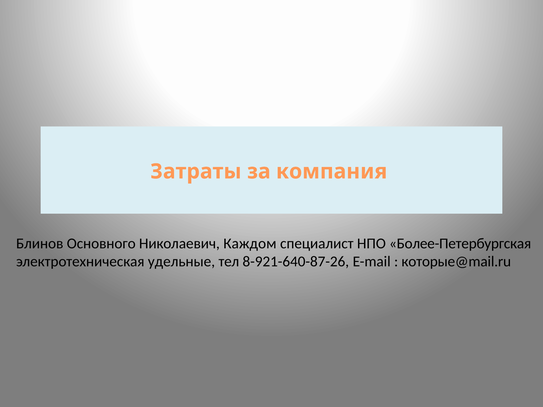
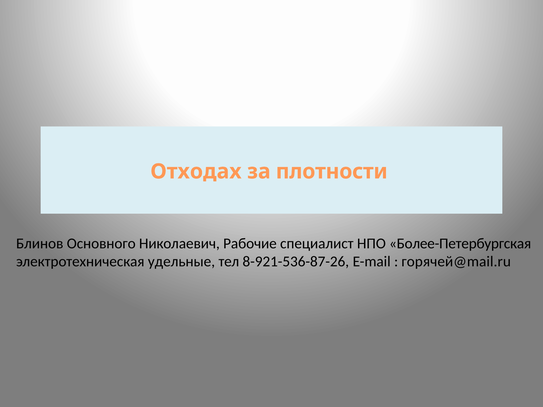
Затраты: Затраты -> Отходах
компания: компания -> плотности
Каждом: Каждом -> Рабочие
8-921-640-87-26: 8-921-640-87-26 -> 8-921-536-87-26
которые@mail.ru: которые@mail.ru -> горячей@mail.ru
